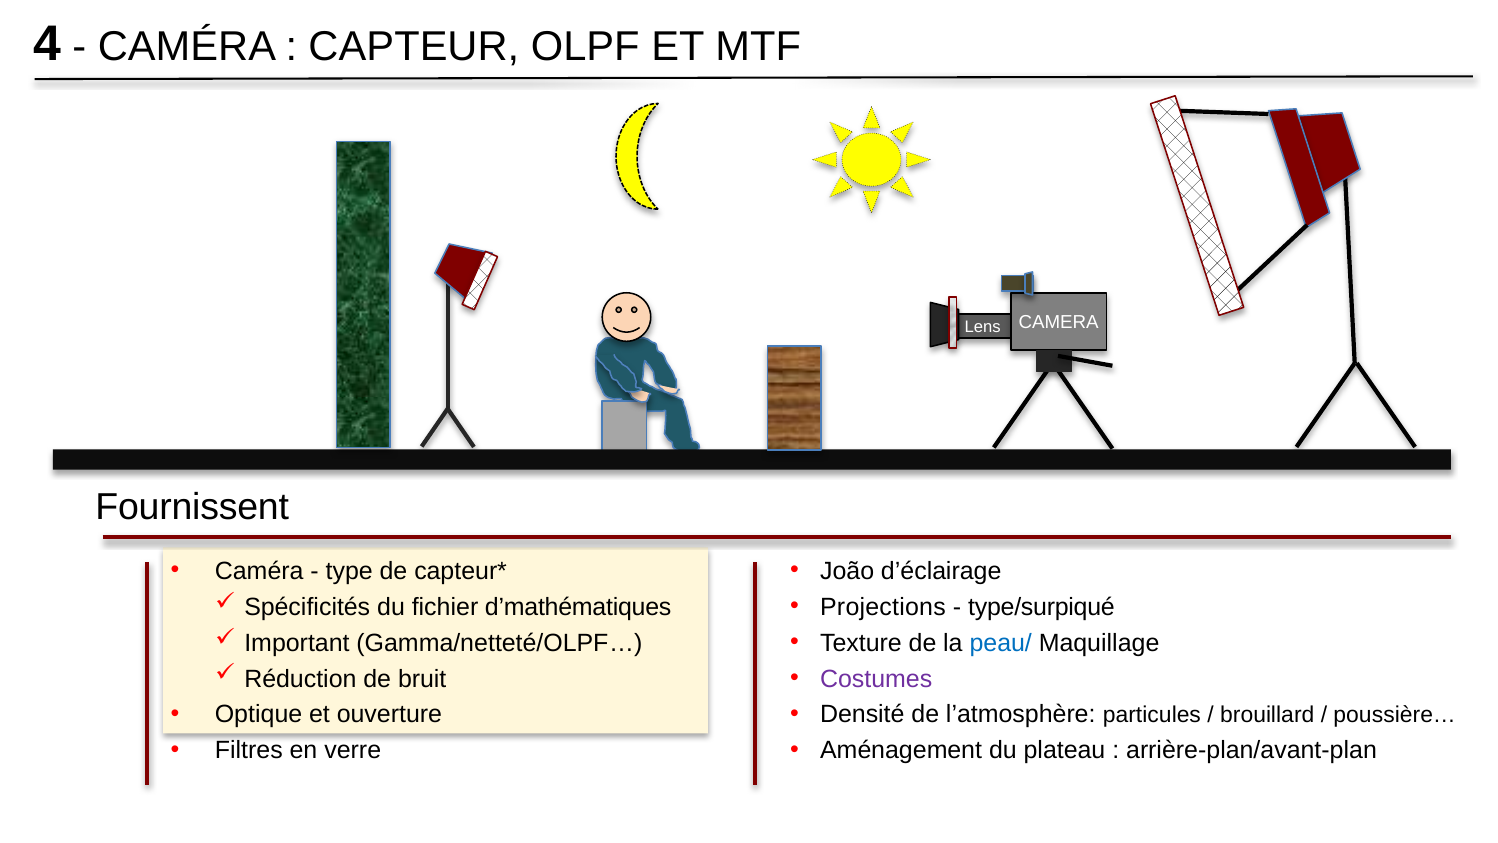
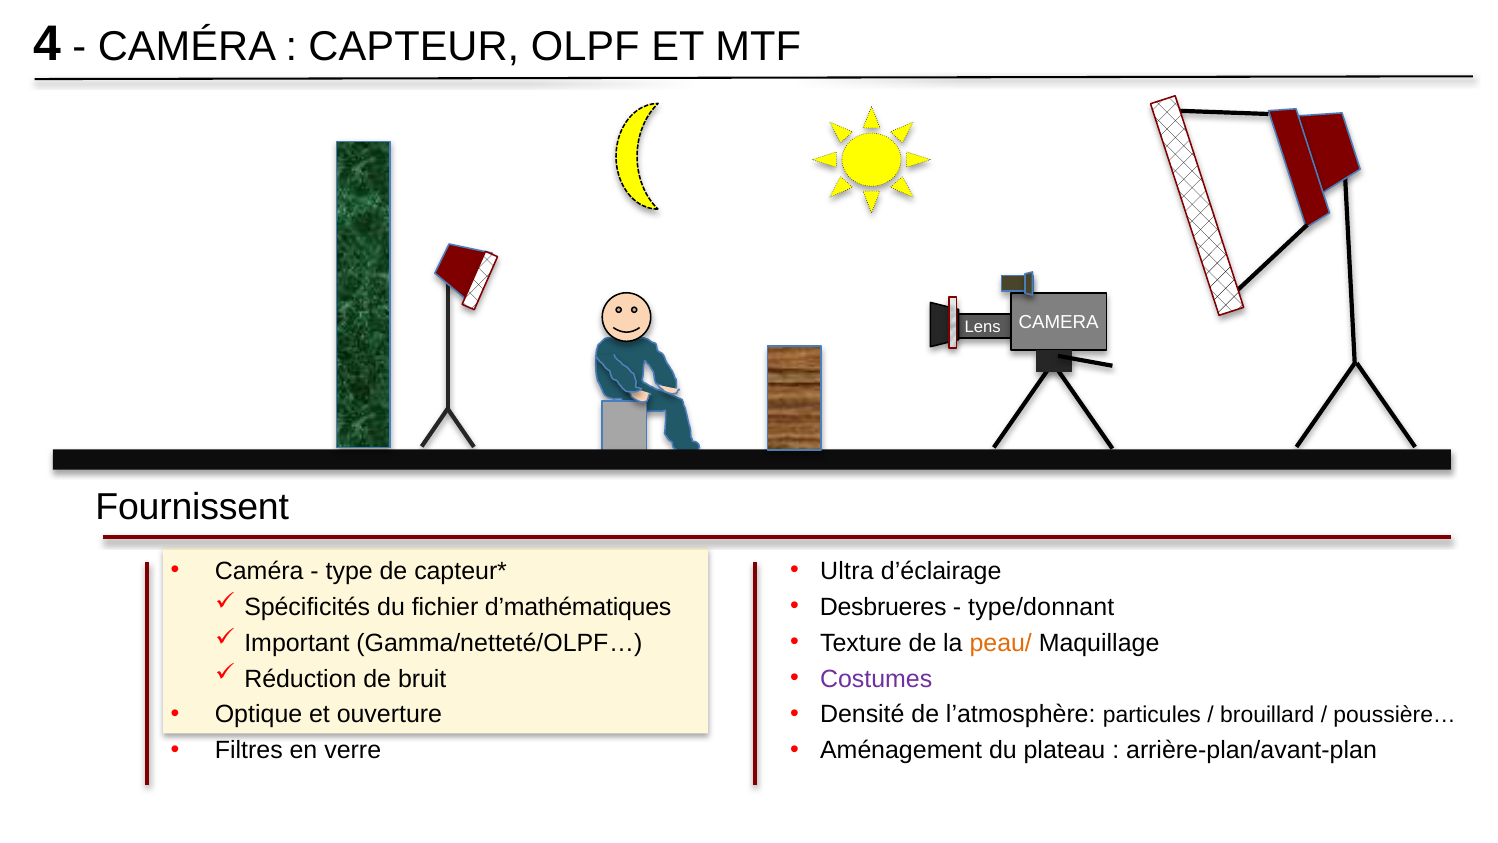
João: João -> Ultra
Projections: Projections -> Desbrueres
type/surpiqué: type/surpiqué -> type/donnant
peau/ colour: blue -> orange
